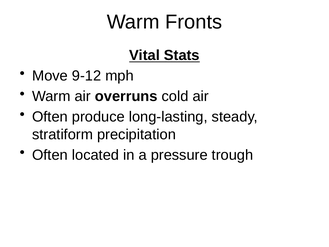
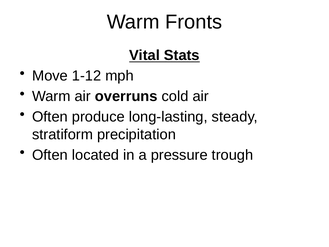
9-12: 9-12 -> 1-12
